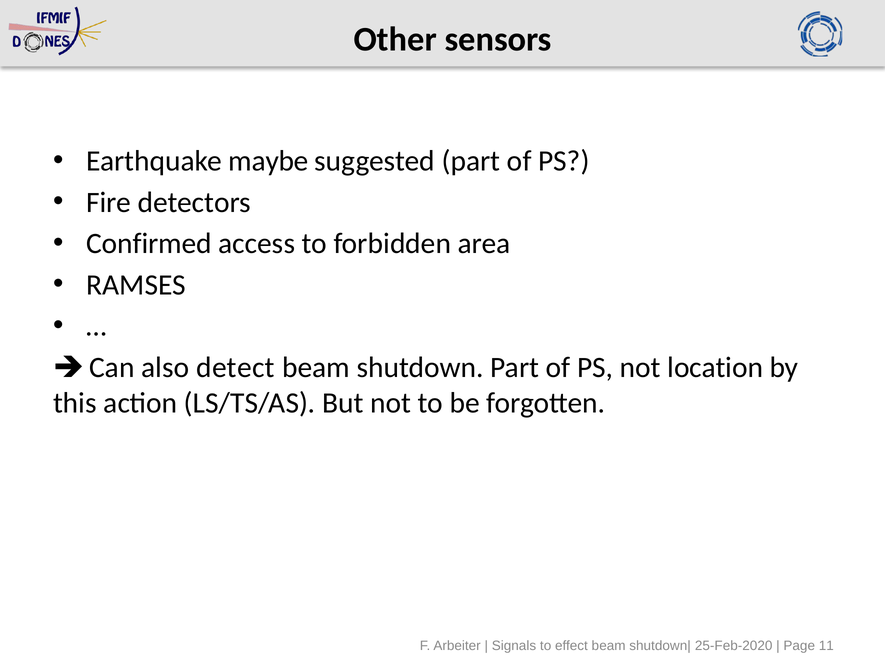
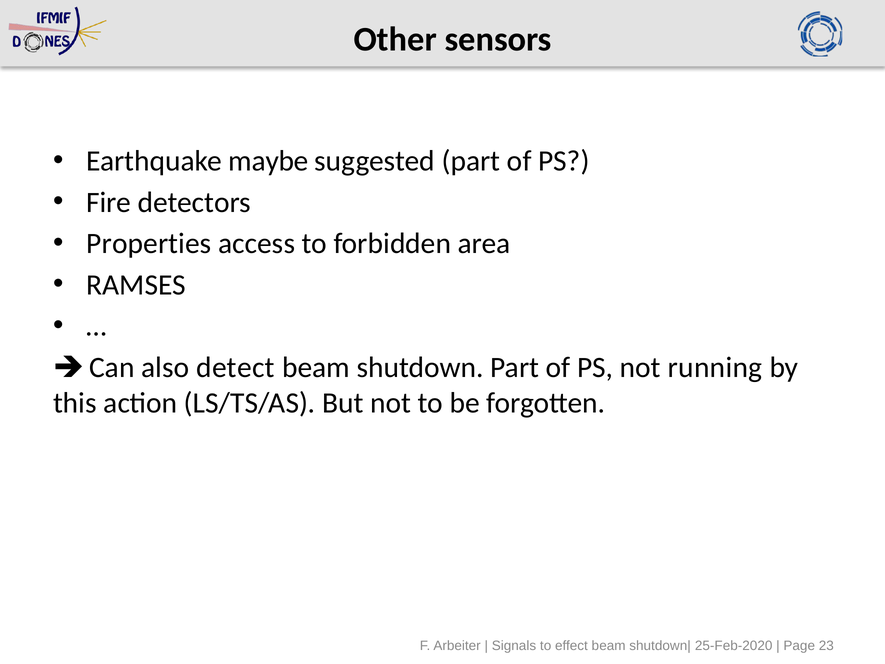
Confirmed: Confirmed -> Properties
location: location -> running
11: 11 -> 23
